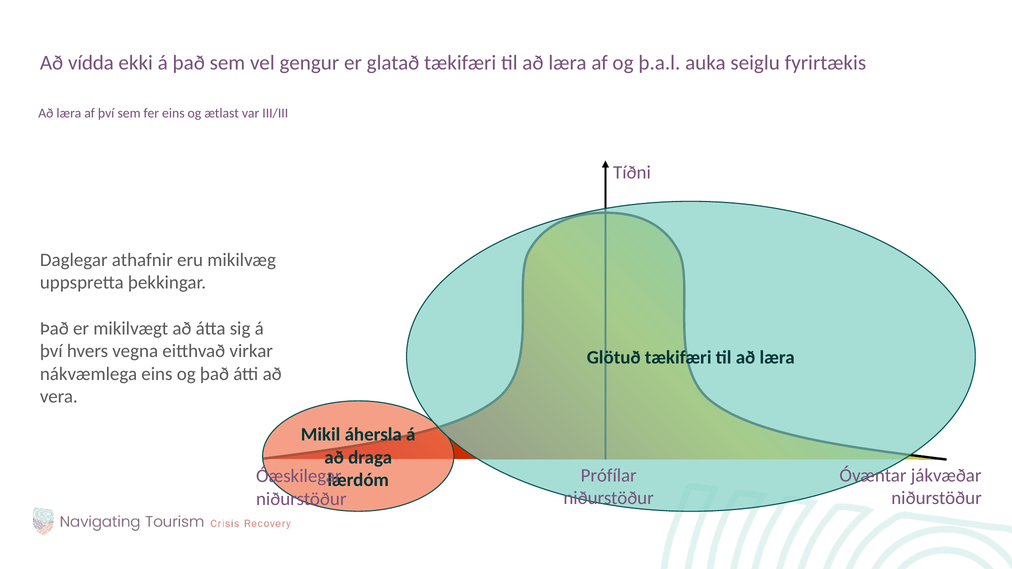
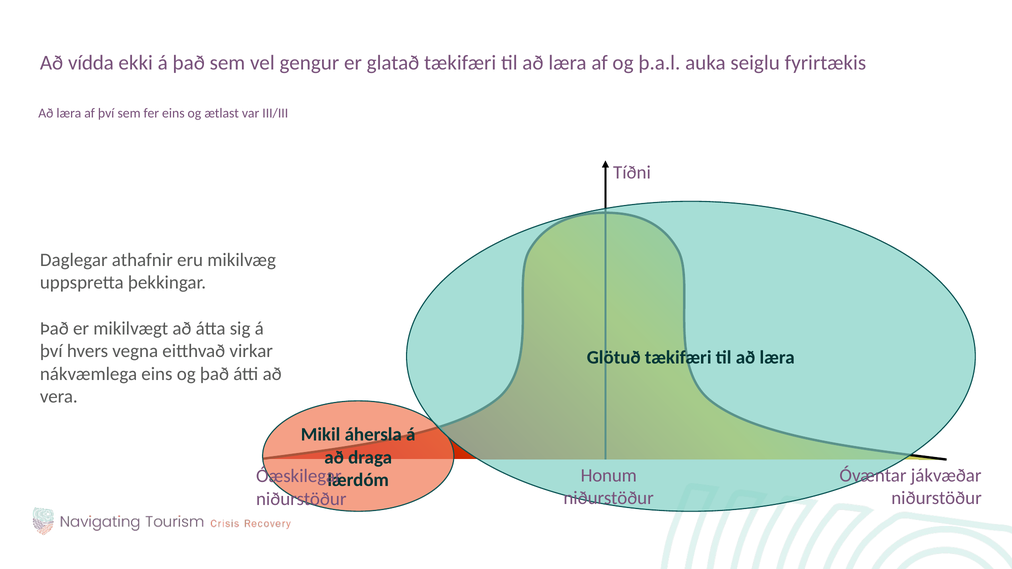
Prófílar: Prófílar -> Honum
